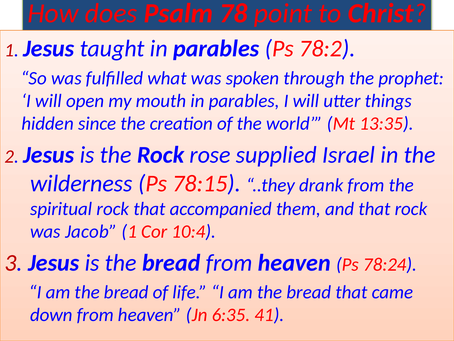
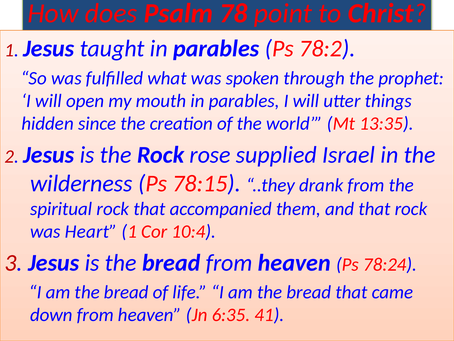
Jacob: Jacob -> Heart
